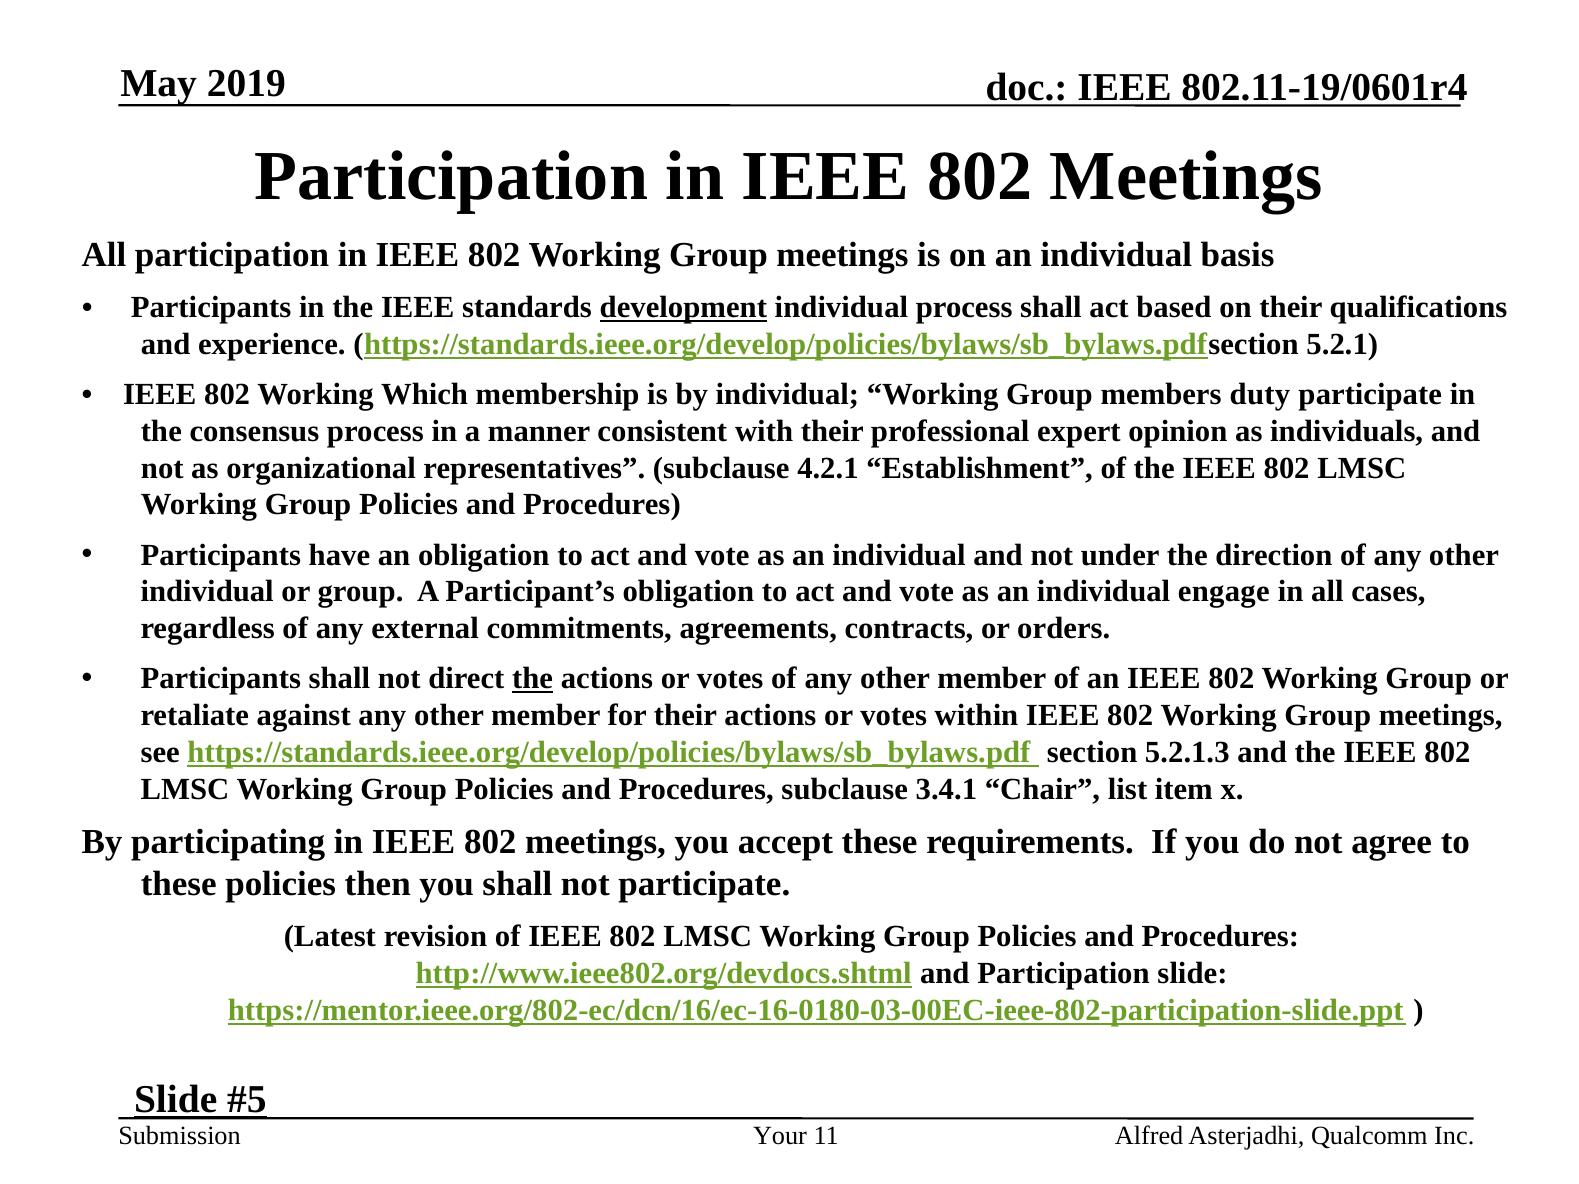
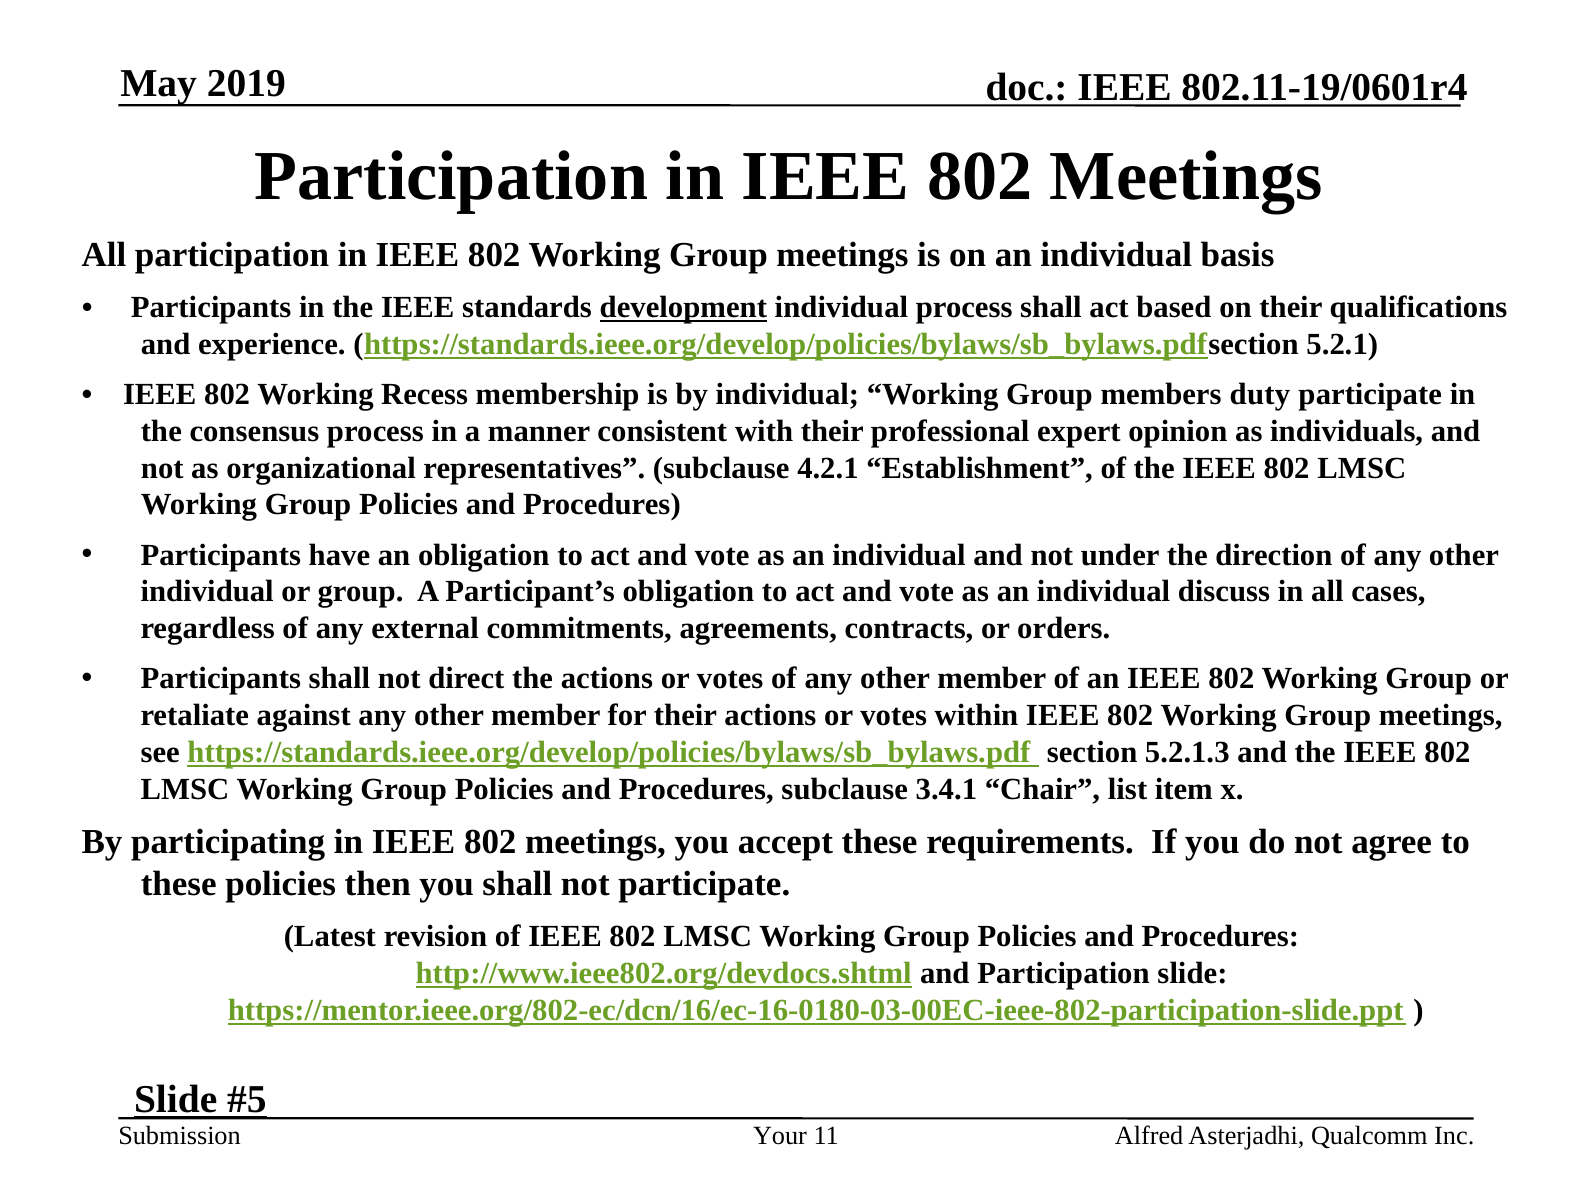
Which: Which -> Recess
engage: engage -> discuss
the at (533, 679) underline: present -> none
